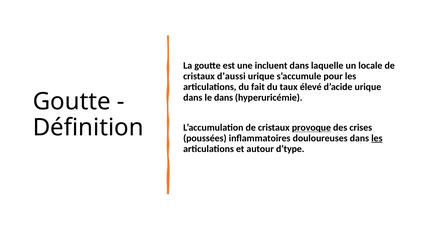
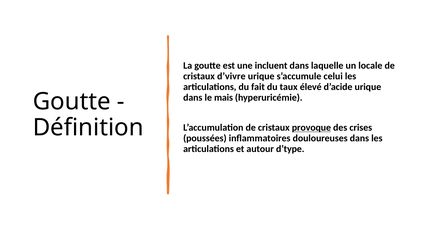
d’aussi: d’aussi -> d’vivre
pour: pour -> celui
le dans: dans -> mais
les at (377, 138) underline: present -> none
